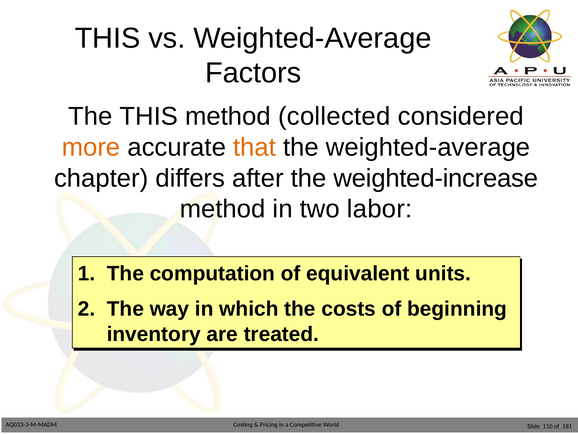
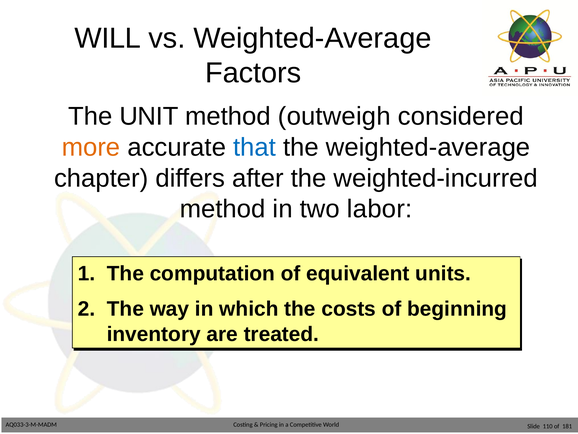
THIS at (108, 38): THIS -> WILL
The THIS: THIS -> UNIT
collected: collected -> outweigh
that colour: orange -> blue
weighted-increase: weighted-increase -> weighted-incurred
